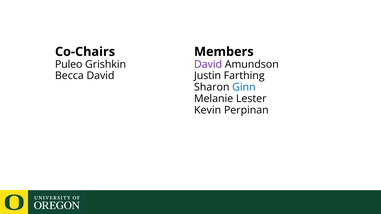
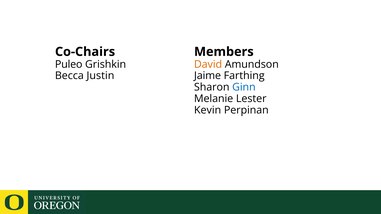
David at (208, 64) colour: purple -> orange
Becca David: David -> Justin
Justin: Justin -> Jaime
